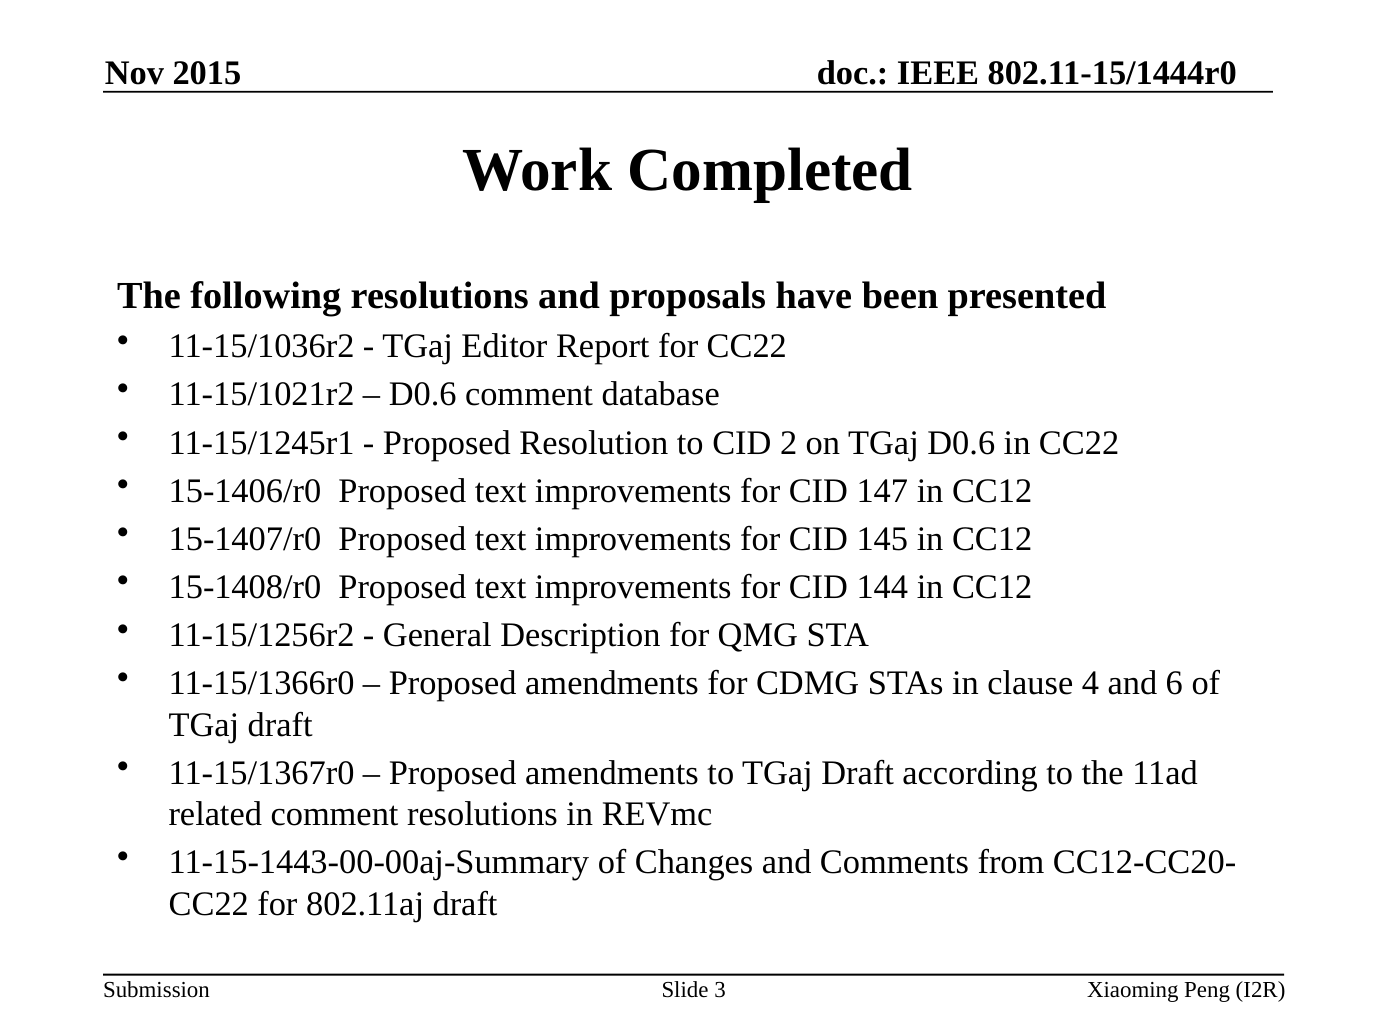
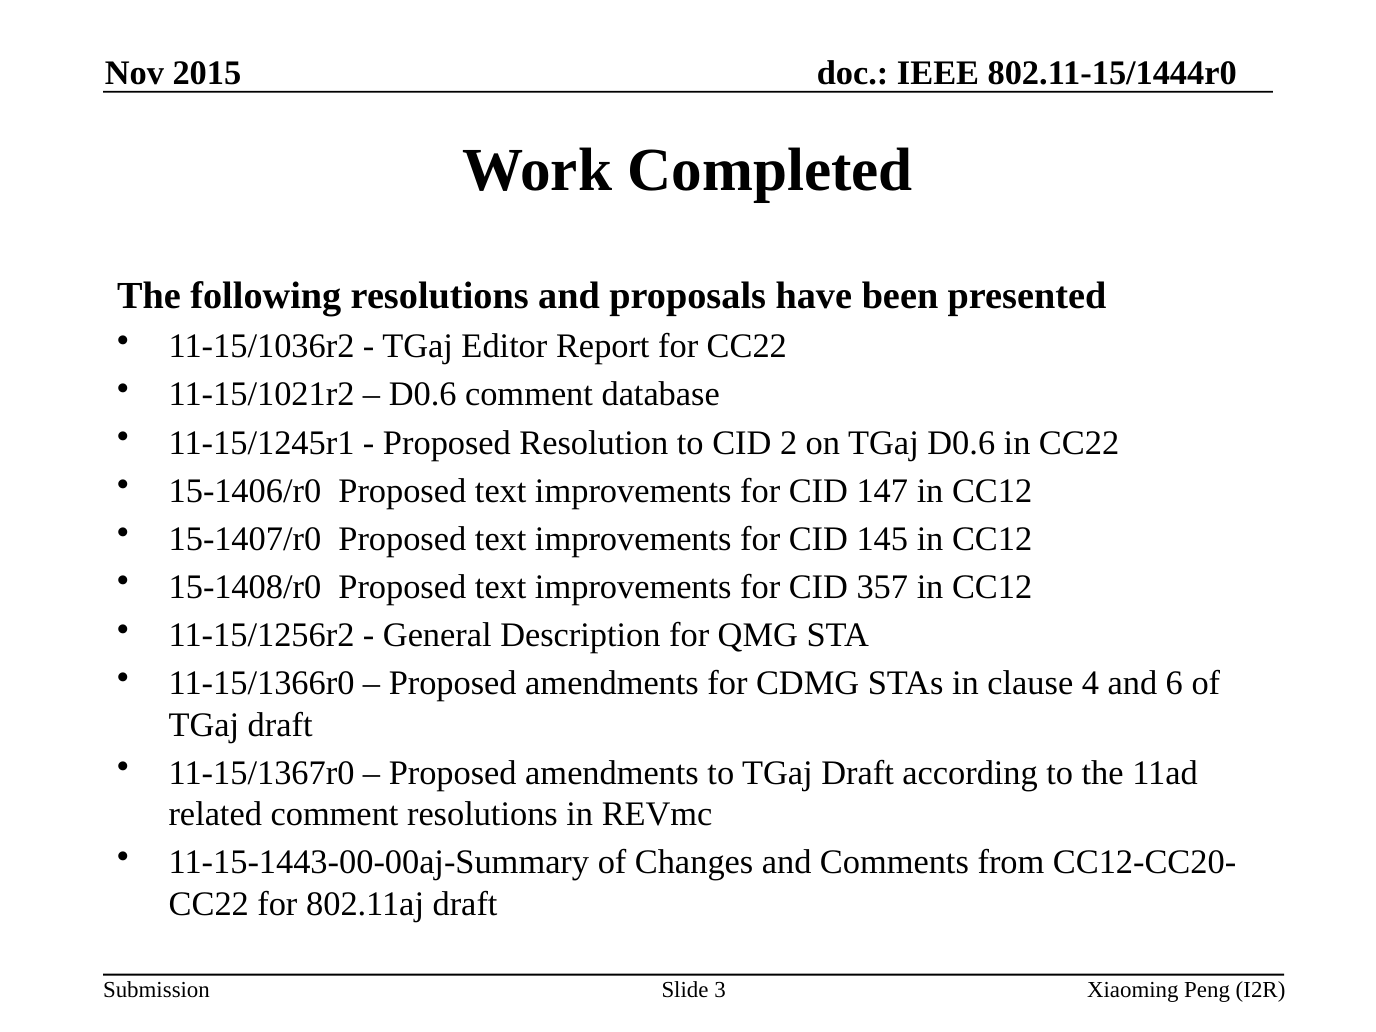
144: 144 -> 357
